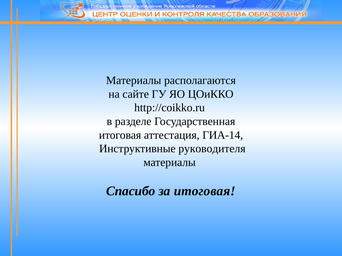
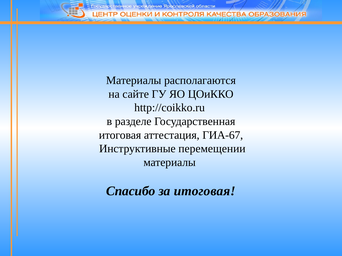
ГИА-14: ГИА-14 -> ГИА-67
руководителя: руководителя -> перемещении
